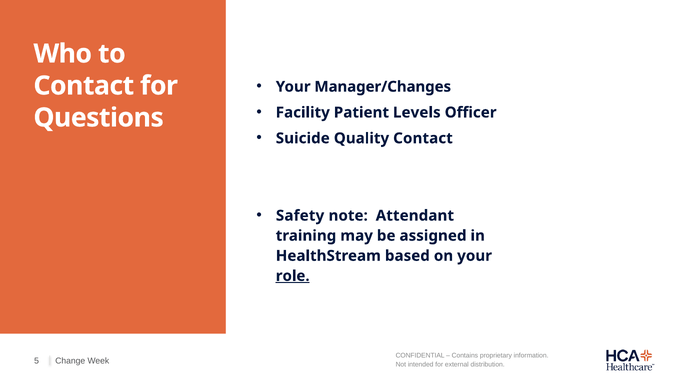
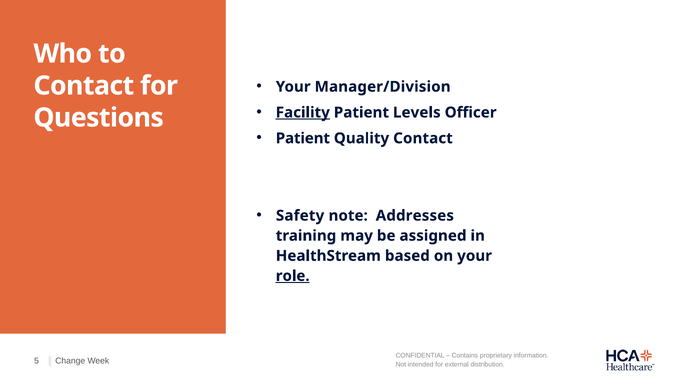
Manager/Changes: Manager/Changes -> Manager/Division
Facility underline: none -> present
Suicide at (303, 138): Suicide -> Patient
Attendant: Attendant -> Addresses
